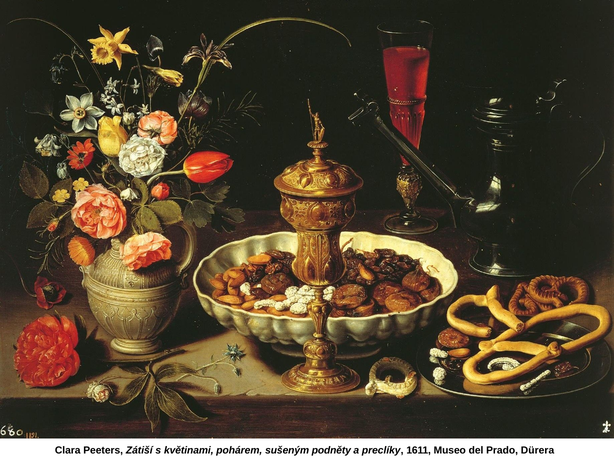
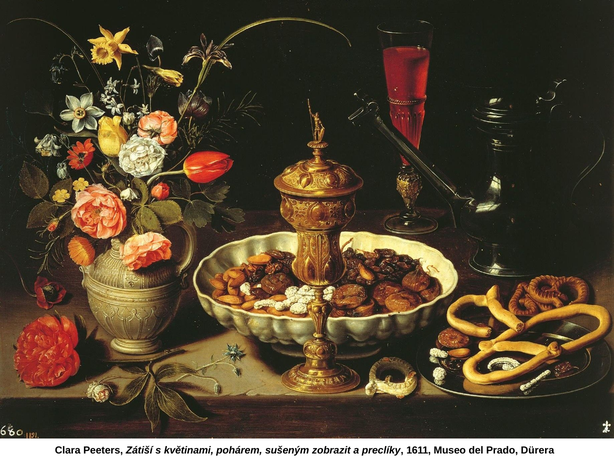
podněty: podněty -> zobrazit
